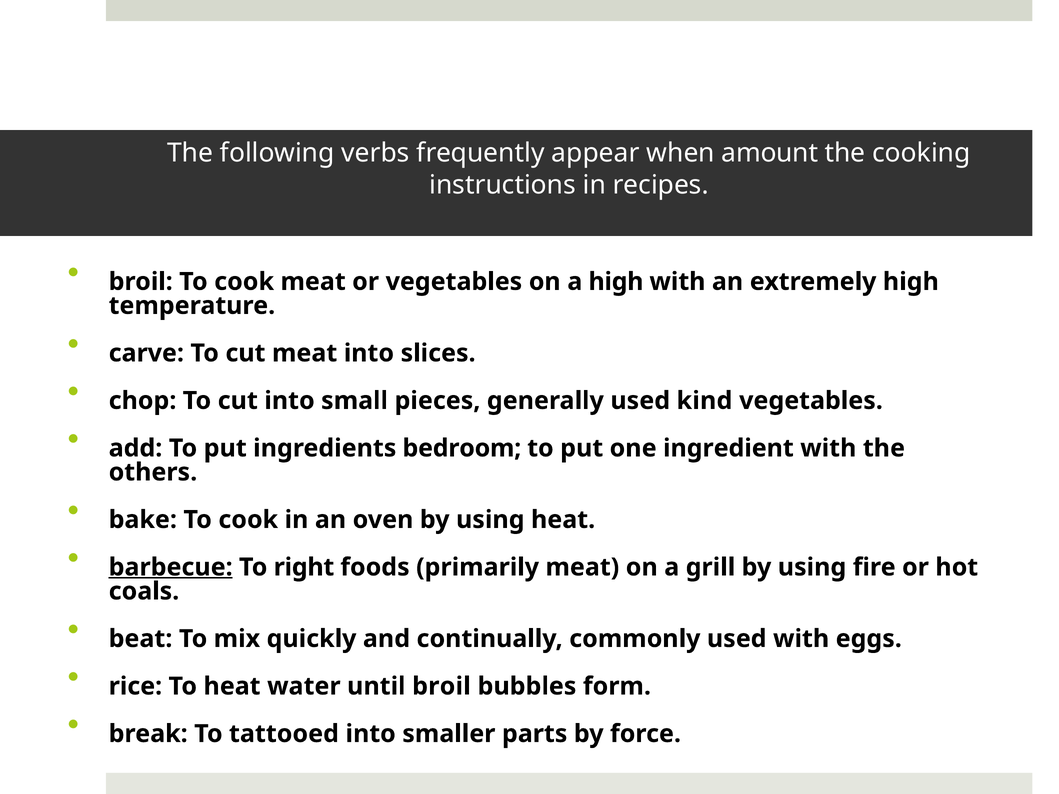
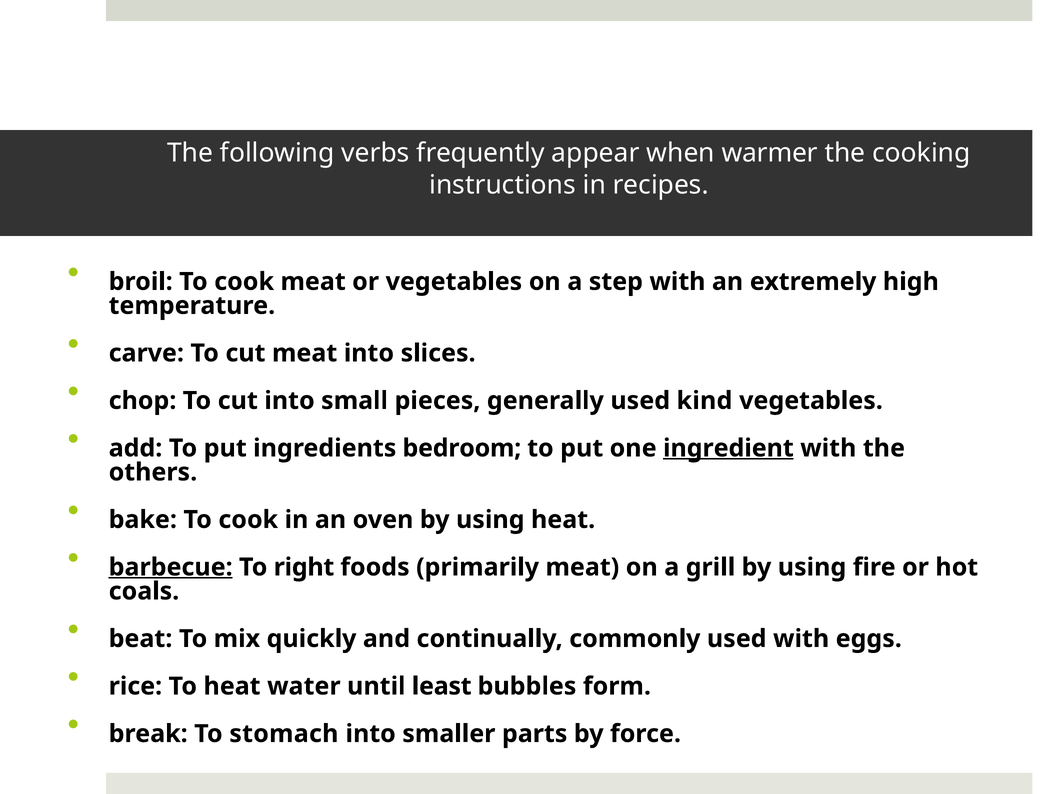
amount: amount -> warmer
a high: high -> step
ingredient underline: none -> present
until broil: broil -> least
tattooed: tattooed -> stomach
